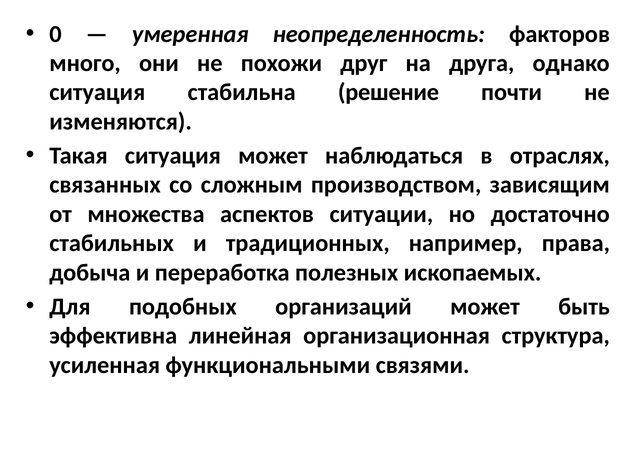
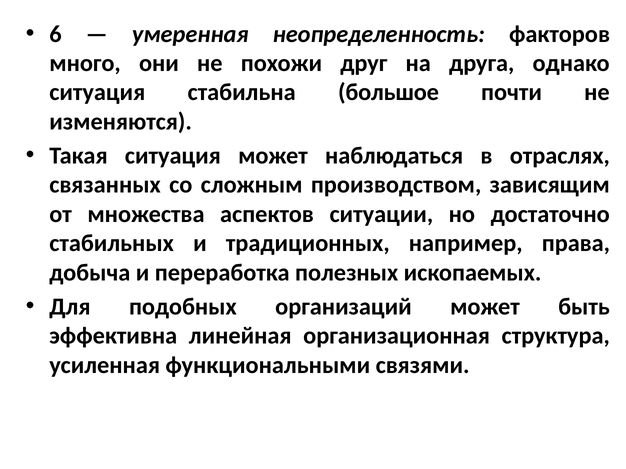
0: 0 -> 6
решение: решение -> большое
